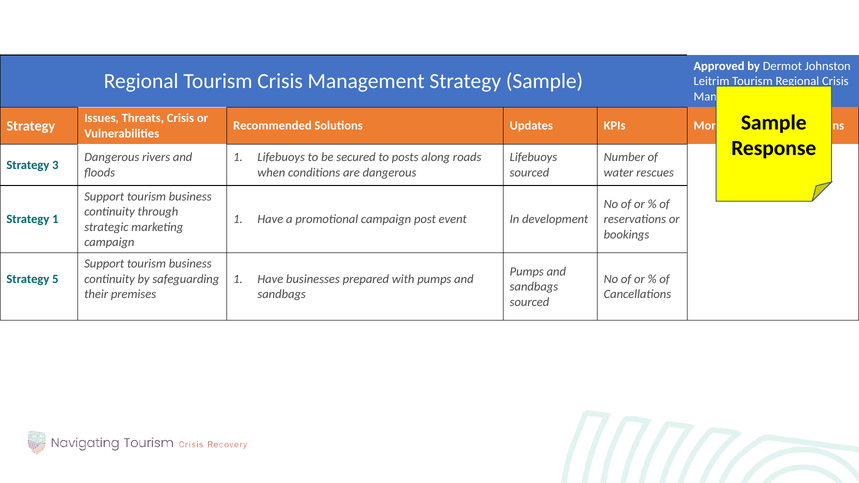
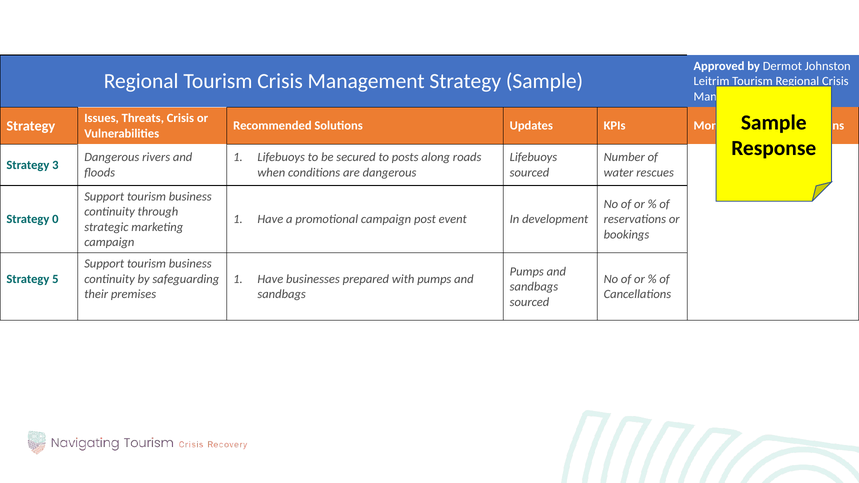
Strategy 1: 1 -> 0
